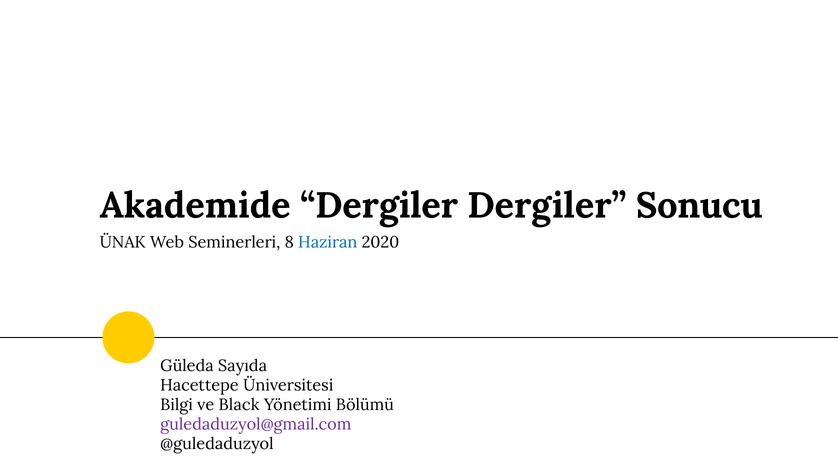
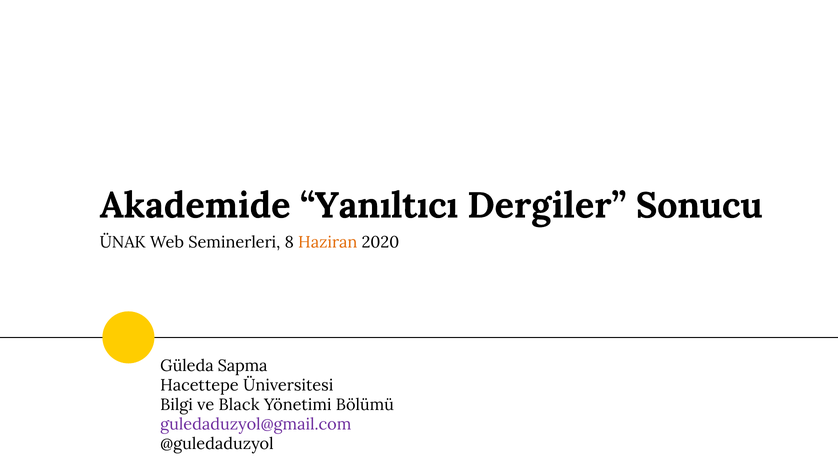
Akademide Dergiler: Dergiler -> Yanıltıcı
Haziran colour: blue -> orange
Sayıda: Sayıda -> Sapma
